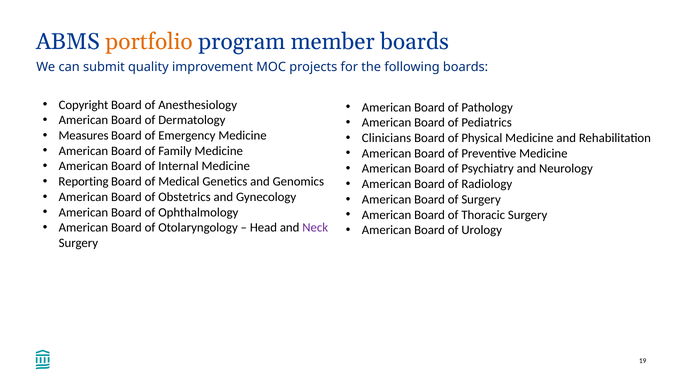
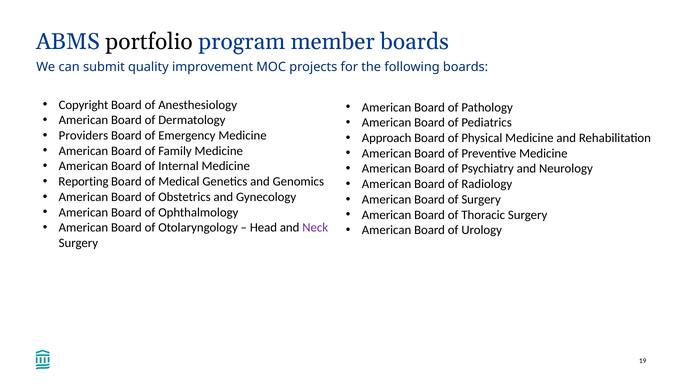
portfolio colour: orange -> black
Measures: Measures -> Providers
Clinicians: Clinicians -> Approach
